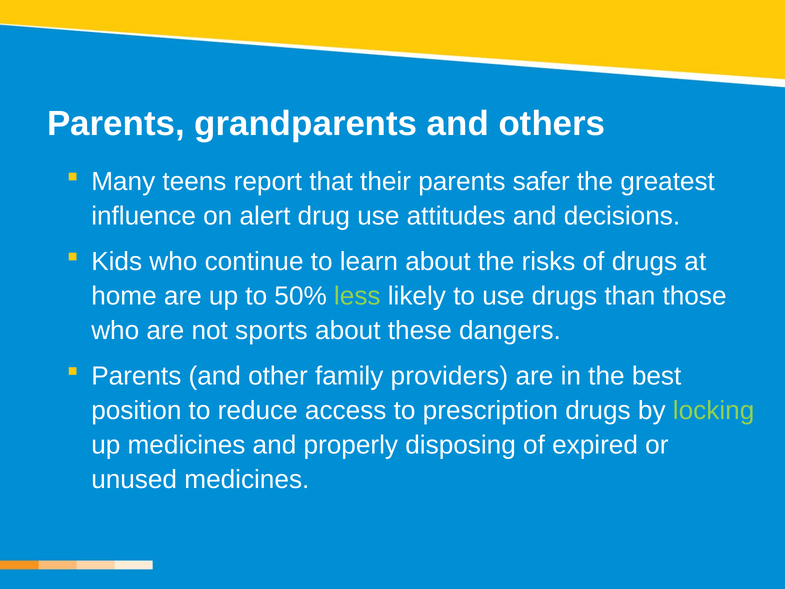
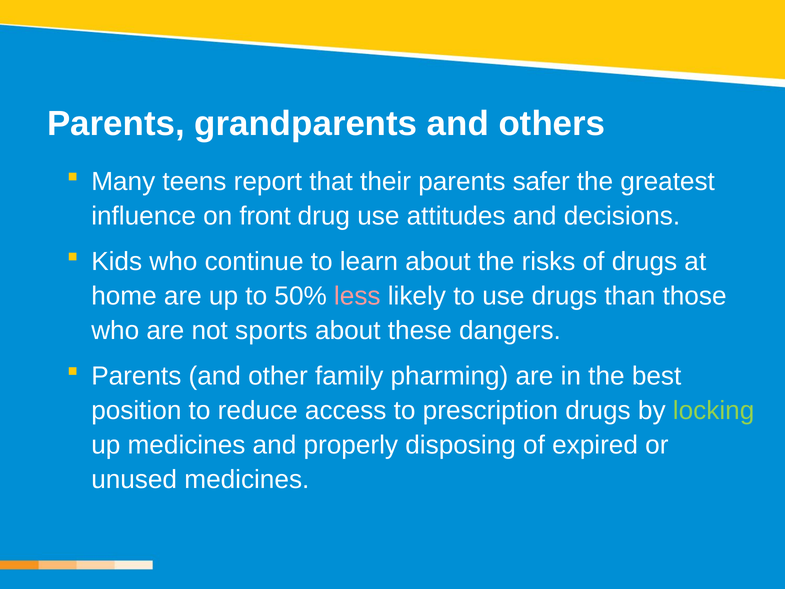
alert: alert -> front
less colour: light green -> pink
providers: providers -> pharming
